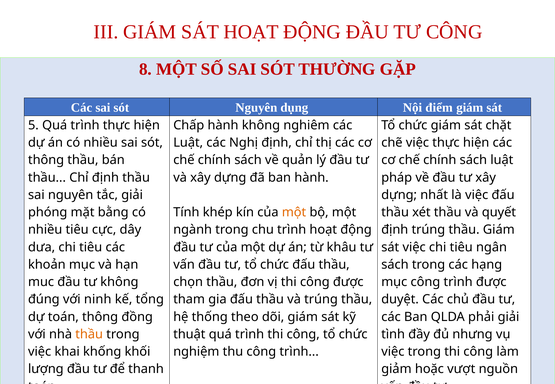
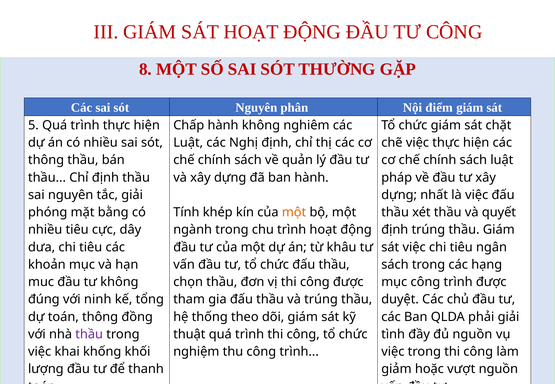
dụng: dụng -> phân
thầu at (89, 334) colour: orange -> purple
đủ nhưng: nhưng -> nguồn
